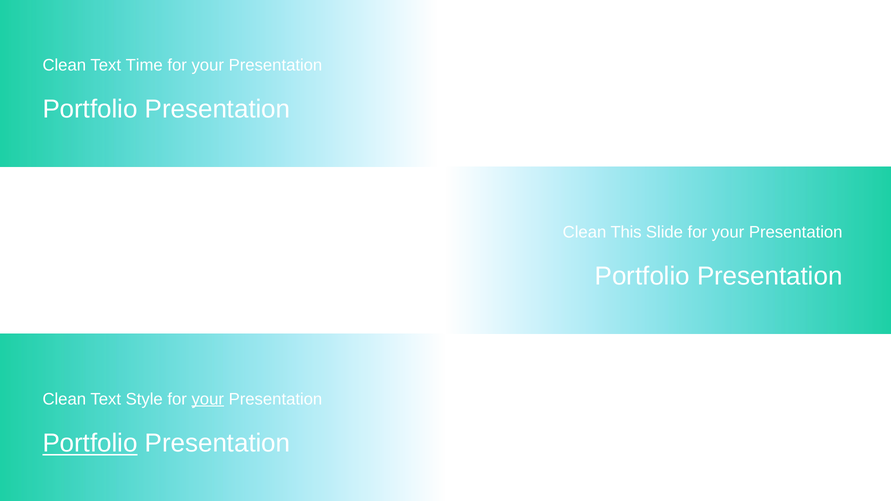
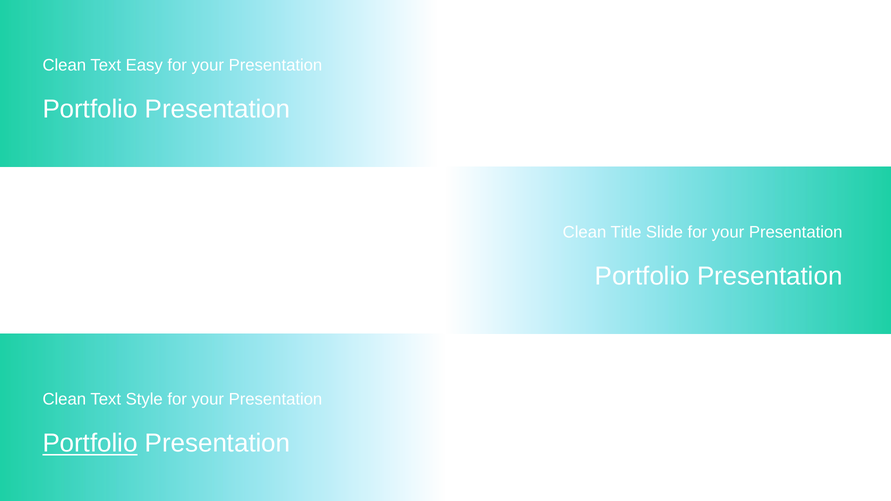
Time: Time -> Easy
This: This -> Title
your at (208, 399) underline: present -> none
